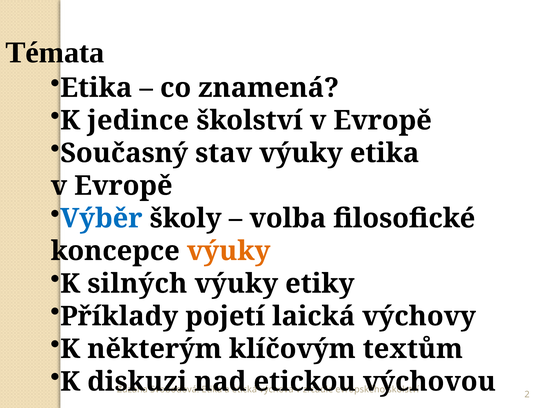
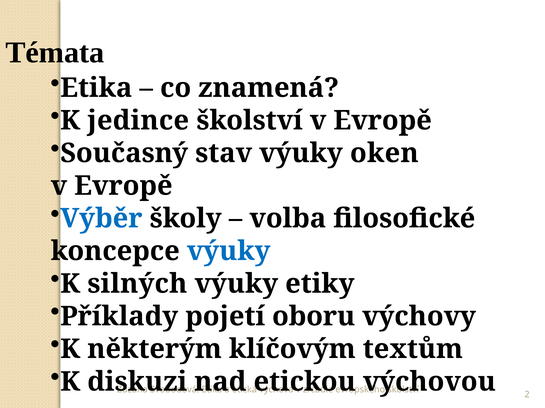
výuky etika: etika -> oken
výuky at (229, 252) colour: orange -> blue
laická: laická -> oboru
